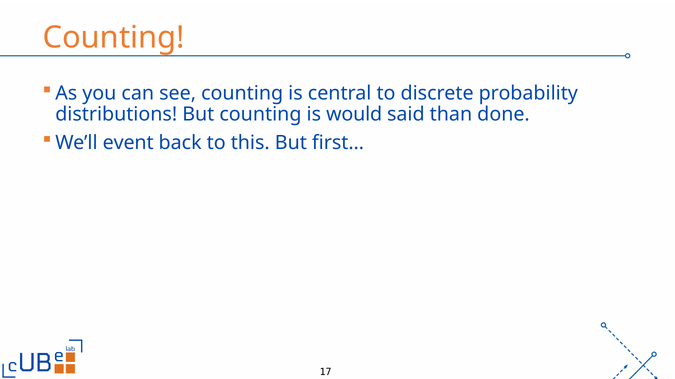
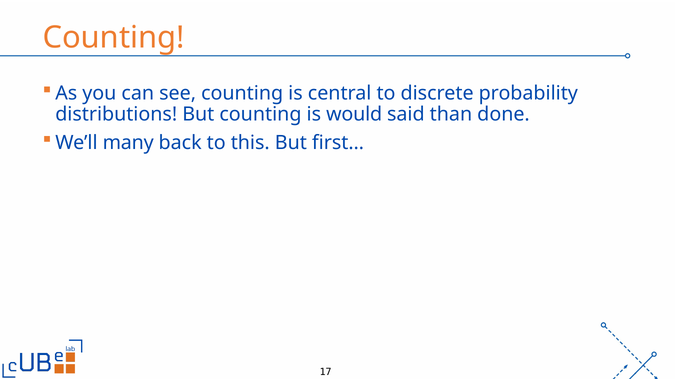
event: event -> many
